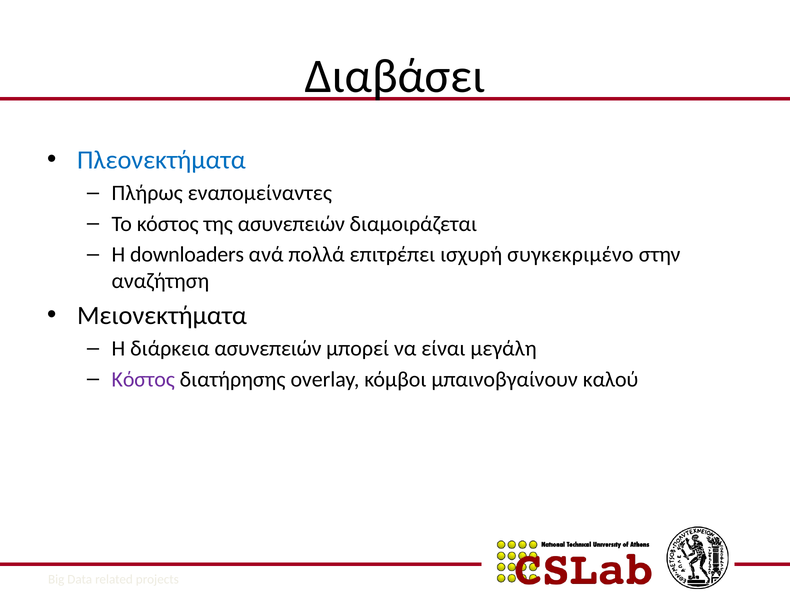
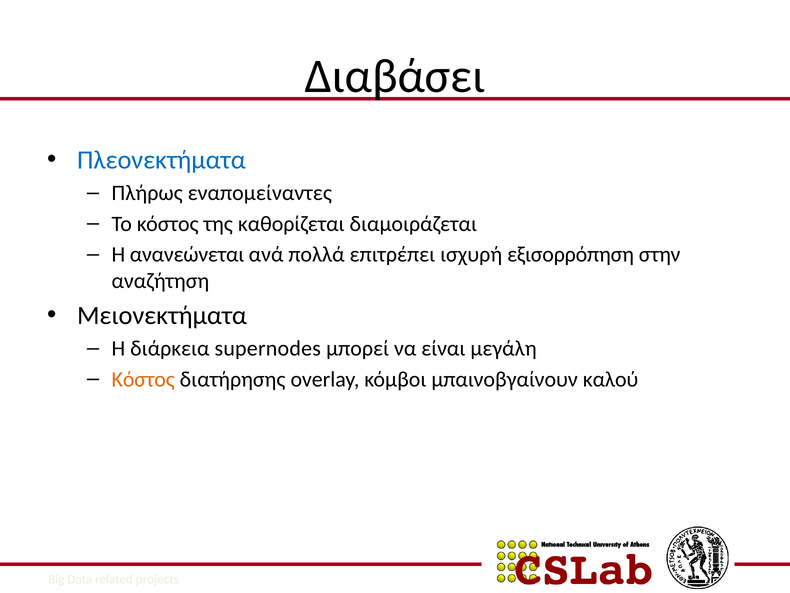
της ασυνεπειών: ασυνεπειών -> καθορίζεται
downloaders: downloaders -> ανανεώνεται
συγκεκριμένο: συγκεκριμένο -> εξισορρόπηση
διάρκεια ασυνεπειών: ασυνεπειών -> supernodes
Κόστος at (143, 379) colour: purple -> orange
